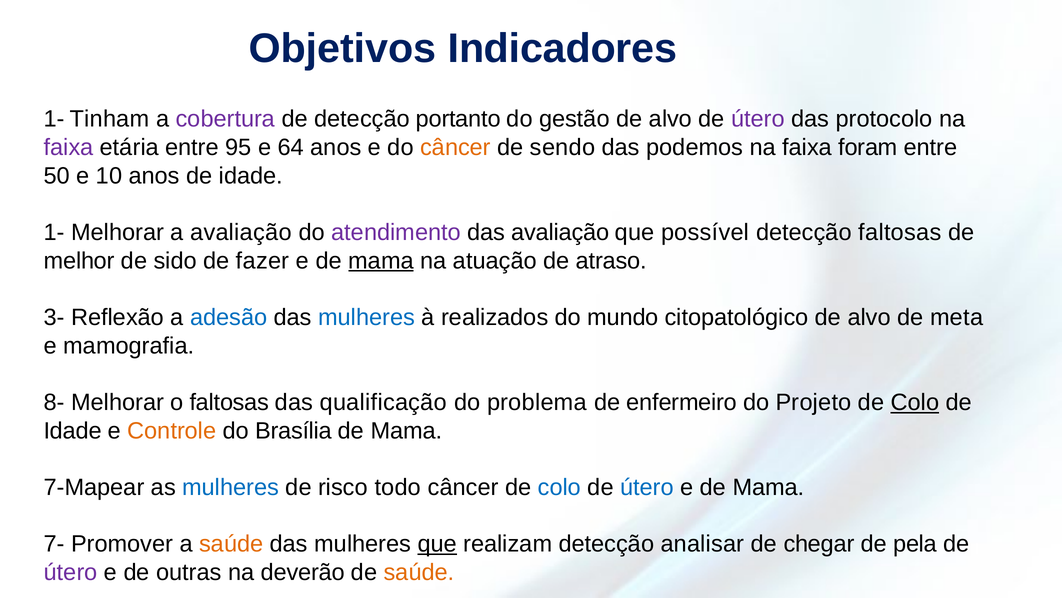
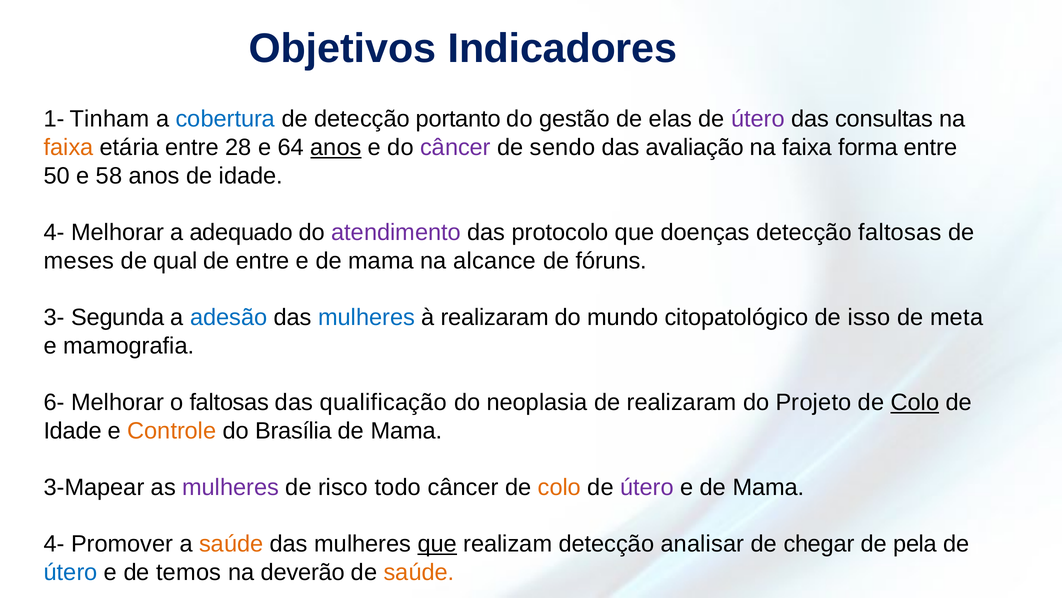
cobertura colour: purple -> blue
alvo at (670, 119): alvo -> elas
protocolo: protocolo -> consultas
faixa at (69, 147) colour: purple -> orange
95: 95 -> 28
anos at (336, 147) underline: none -> present
câncer at (455, 147) colour: orange -> purple
podemos: podemos -> avaliação
foram: foram -> forma
10: 10 -> 58
1- at (54, 232): 1- -> 4-
a avaliação: avaliação -> adequado
das avaliação: avaliação -> protocolo
possível: possível -> doenças
melhor: melhor -> meses
sido: sido -> qual
de fazer: fazer -> entre
mama at (381, 261) underline: present -> none
atuação: atuação -> alcance
atraso: atraso -> fóruns
Reflexão: Reflexão -> Segunda
à realizados: realizados -> realizaram
citopatológico de alvo: alvo -> isso
8-: 8- -> 6-
problema: problema -> neoplasia
de enfermeiro: enfermeiro -> realizaram
7-Mapear: 7-Mapear -> 3-Mapear
mulheres at (231, 487) colour: blue -> purple
colo at (559, 487) colour: blue -> orange
útero at (647, 487) colour: blue -> purple
7- at (54, 544): 7- -> 4-
útero at (71, 572) colour: purple -> blue
outras: outras -> temos
